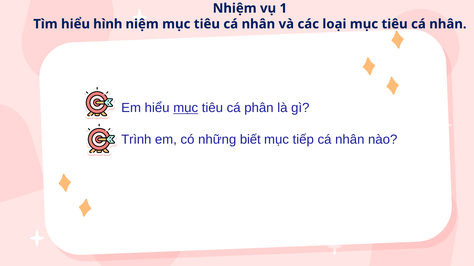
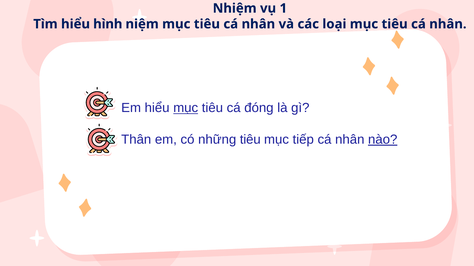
phân: phân -> đóng
Trình: Trình -> Thân
những biết: biết -> tiêu
nào underline: none -> present
